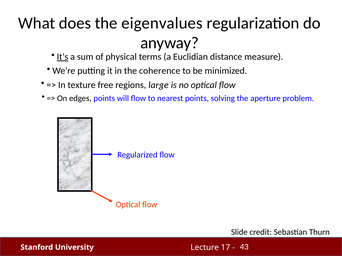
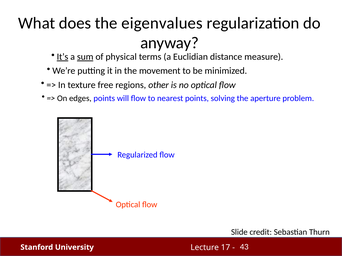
sum underline: none -> present
coherence: coherence -> movement
large: large -> other
